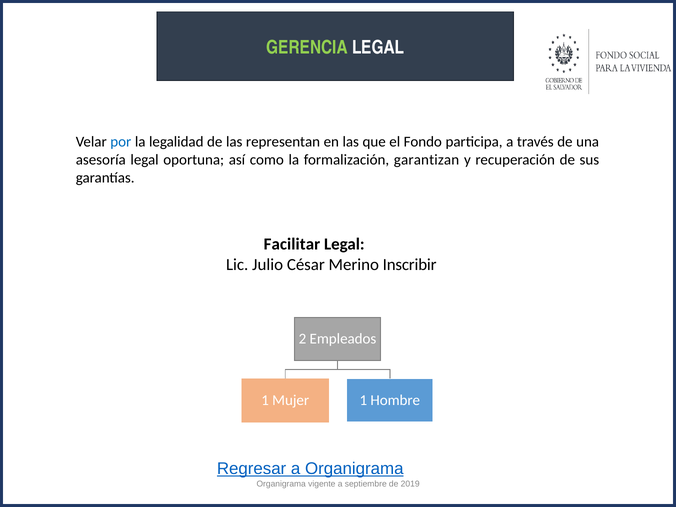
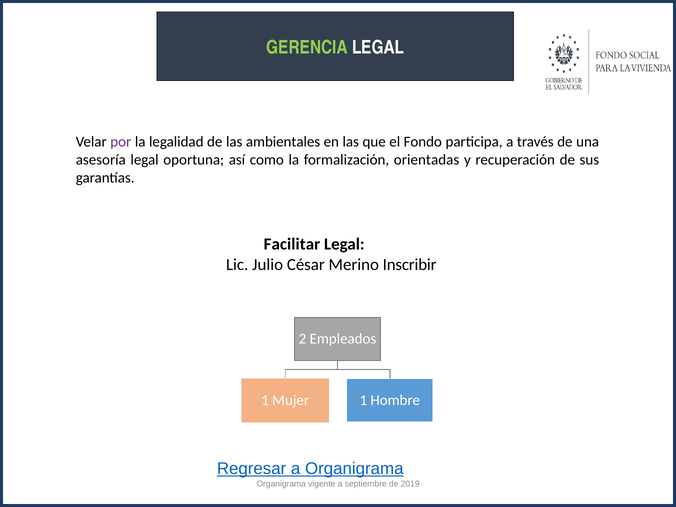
por colour: blue -> purple
representan: representan -> ambientales
garantizan: garantizan -> orientadas
